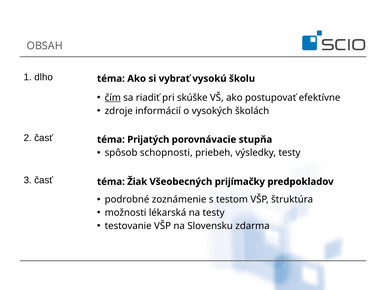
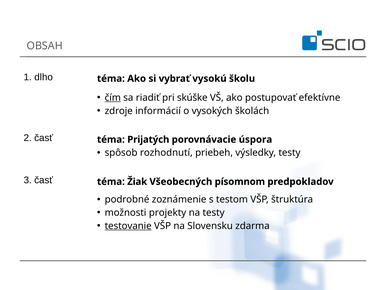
stupňa: stupňa -> úspora
schopnosti: schopnosti -> rozhodnutí
prijímačky: prijímačky -> písomnom
lékarská: lékarská -> projekty
testovanie underline: none -> present
